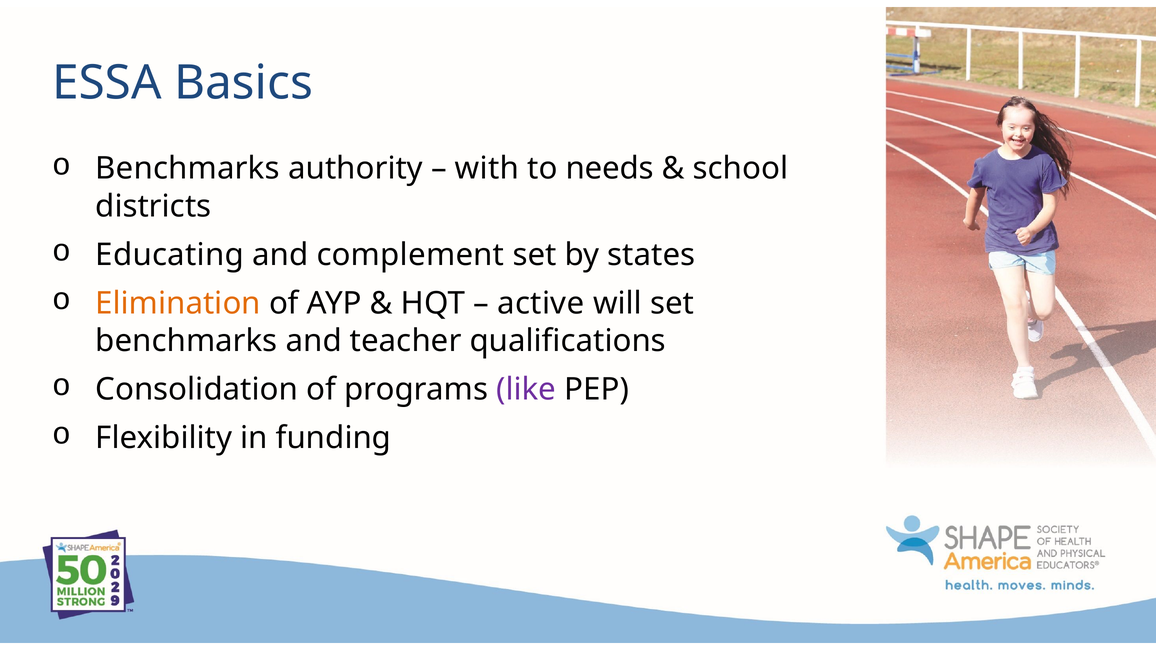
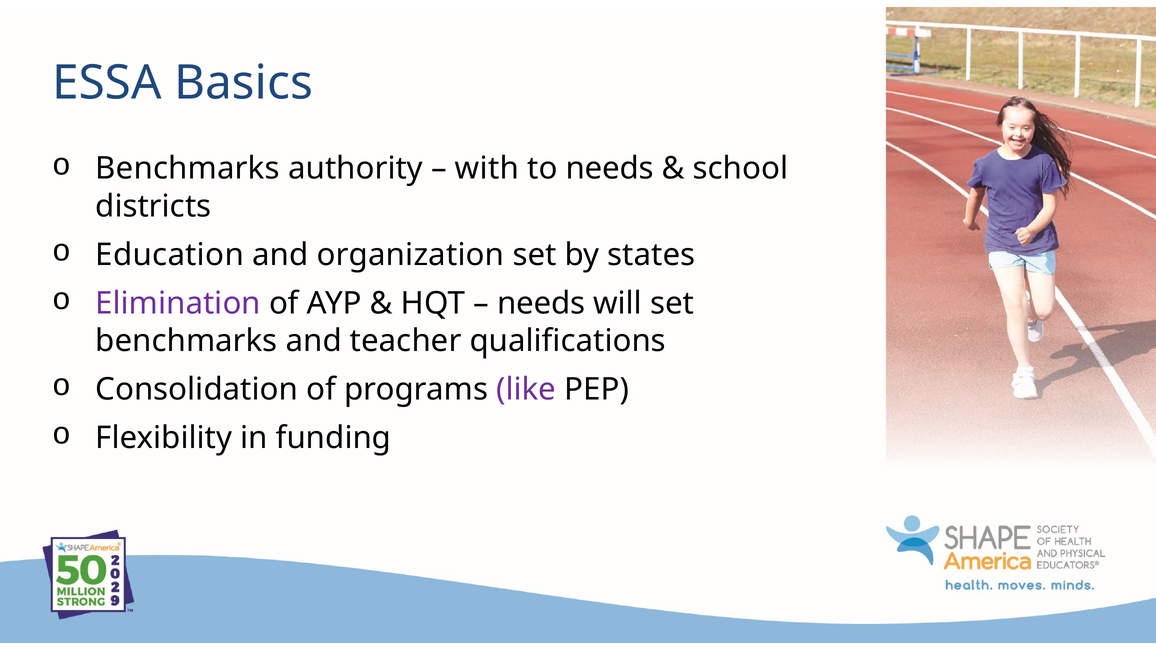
Educating: Educating -> Education
complement: complement -> organization
Elimination colour: orange -> purple
active at (541, 303): active -> needs
